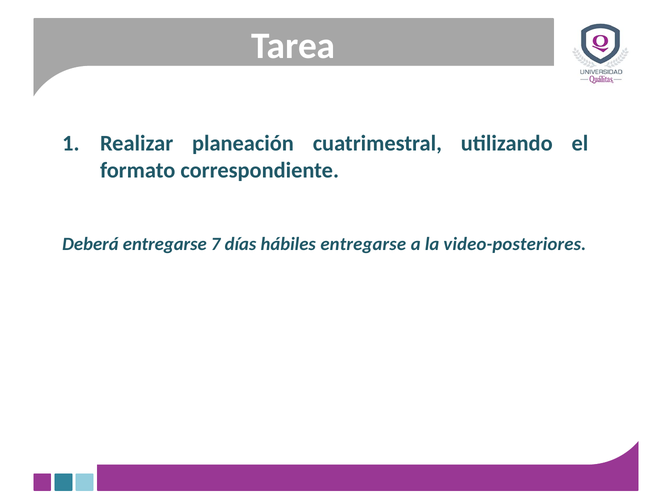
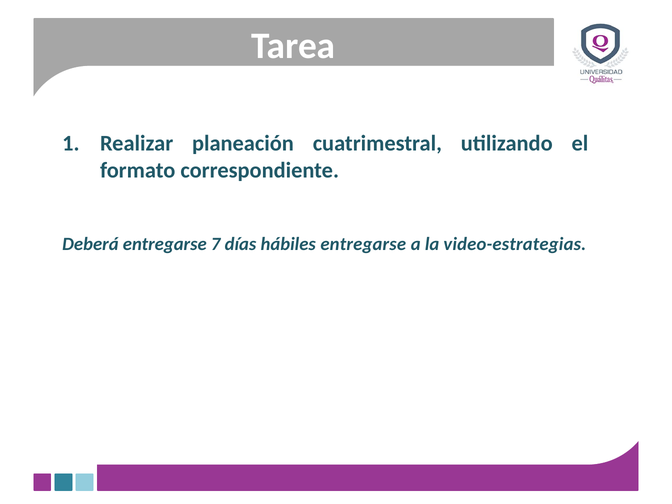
video-posteriores: video-posteriores -> video-estrategias
